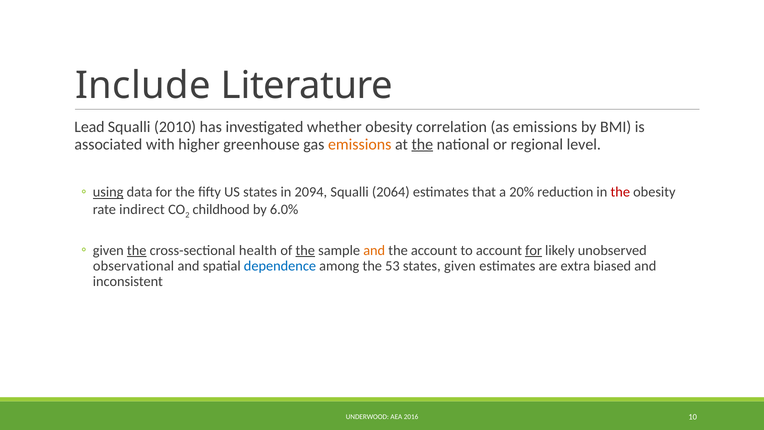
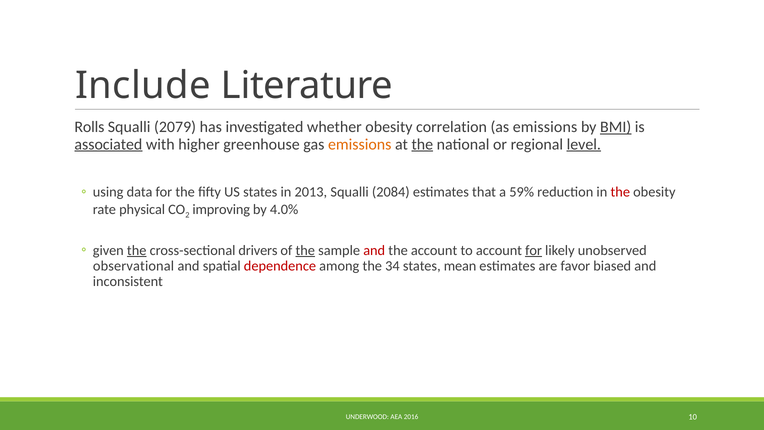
Lead: Lead -> Rolls
2010: 2010 -> 2079
BMI underline: none -> present
associated underline: none -> present
level underline: none -> present
using underline: present -> none
2094: 2094 -> 2013
2064: 2064 -> 2084
20%: 20% -> 59%
indirect: indirect -> physical
childhood: childhood -> improving
6.0%: 6.0% -> 4.0%
health: health -> drivers
and at (374, 250) colour: orange -> red
dependence colour: blue -> red
53: 53 -> 34
states given: given -> mean
extra: extra -> favor
